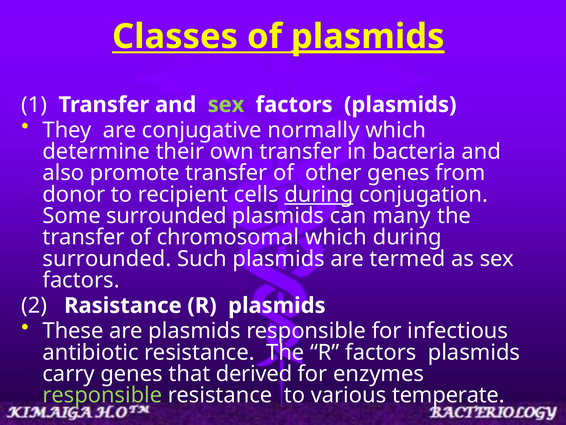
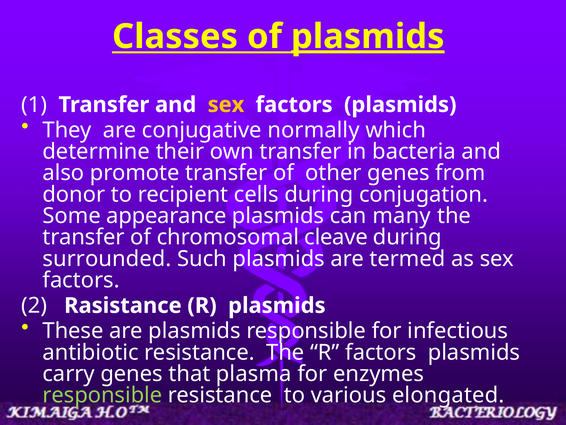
sex at (226, 105) colour: light green -> yellow
during at (319, 194) underline: present -> none
Some surrounded: surrounded -> appearance
chromosomal which: which -> cleave
derived: derived -> plasma
temperate: temperate -> elongated
